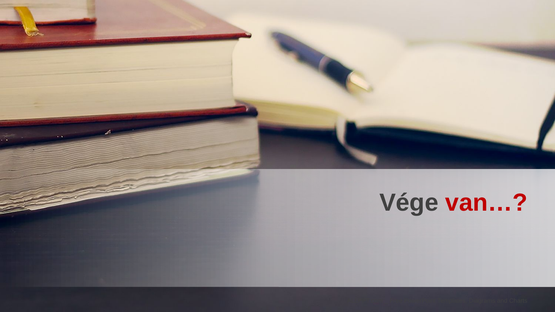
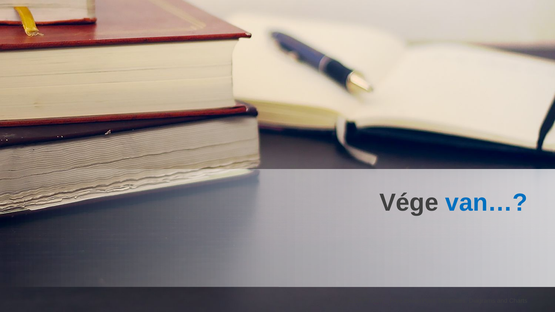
van… colour: red -> blue
